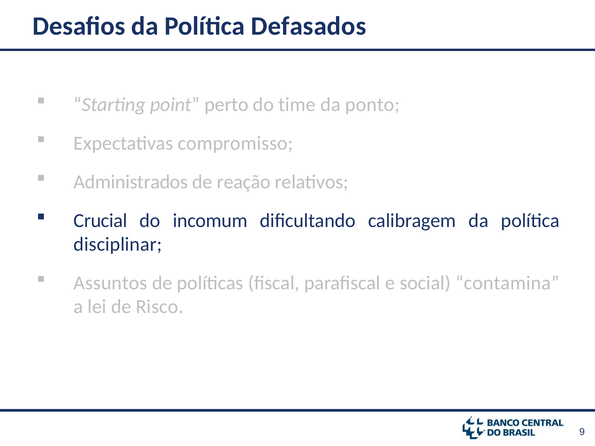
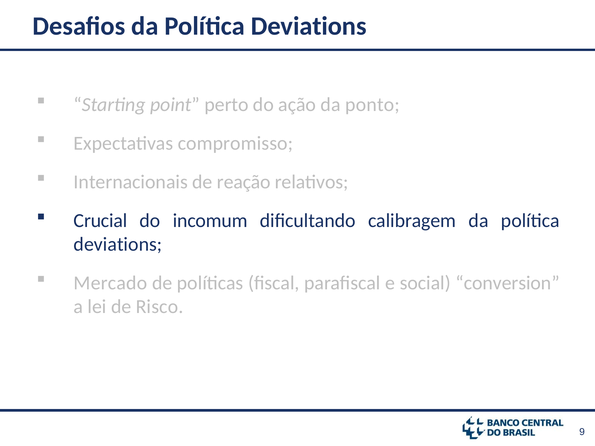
Desafios da Política Defasados: Defasados -> Deviations
time: time -> ação
Administrados: Administrados -> Internacionais
disciplinar at (118, 244): disciplinar -> deviations
Assuntos: Assuntos -> Mercado
contamina: contamina -> conversion
